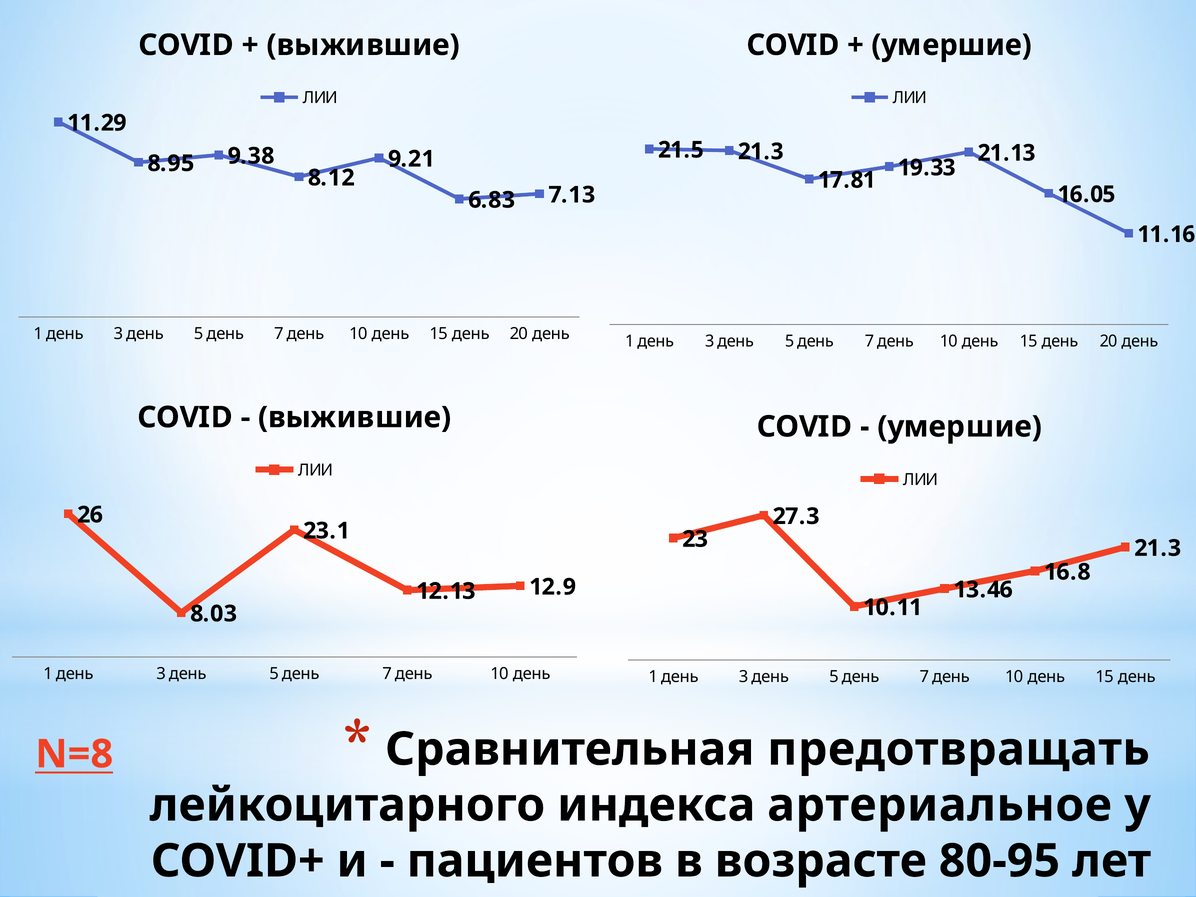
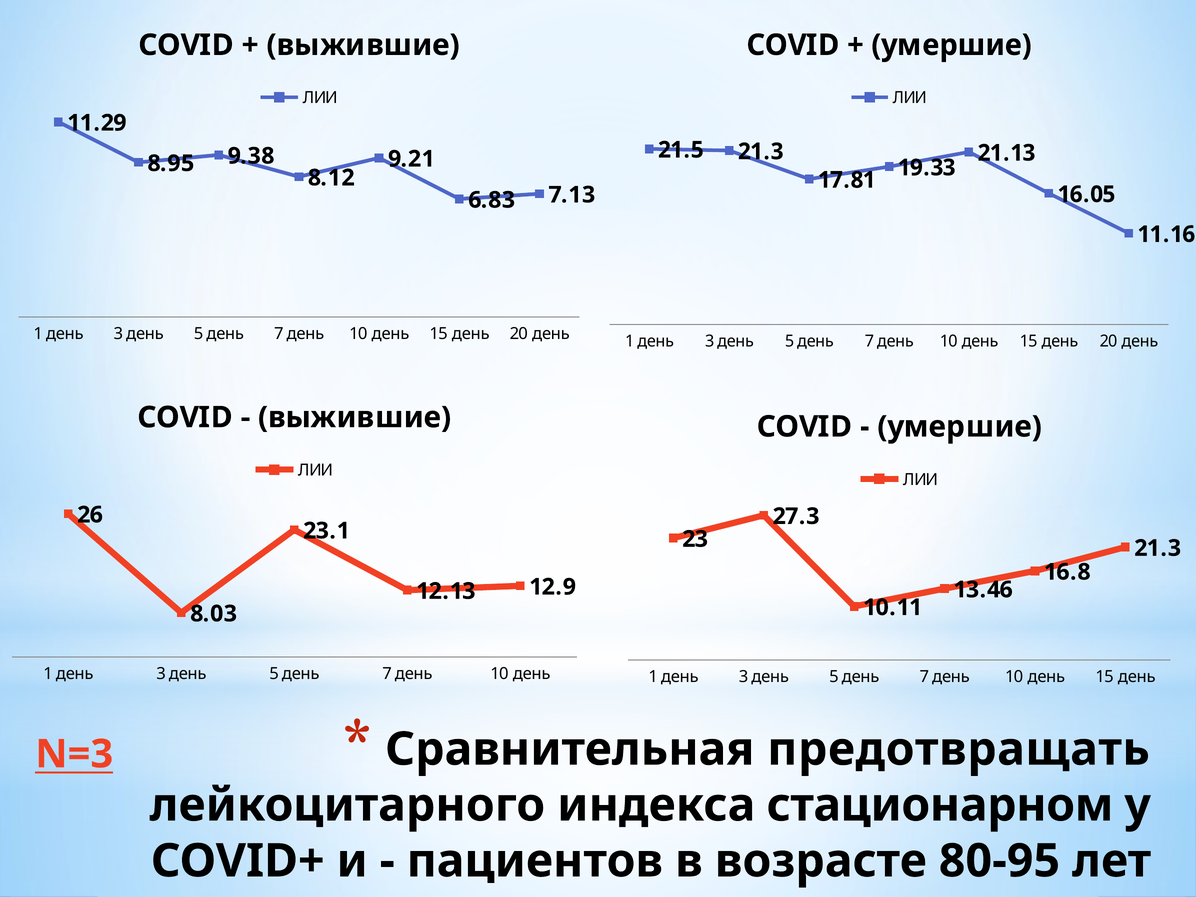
N=8: N=8 -> N=3
артериальное: артериальное -> стационарном
